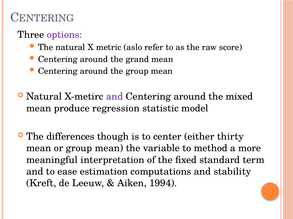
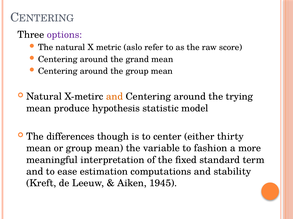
and at (115, 97) colour: purple -> orange
mixed: mixed -> trying
regression: regression -> hypothesis
method: method -> fashion
1994: 1994 -> 1945
